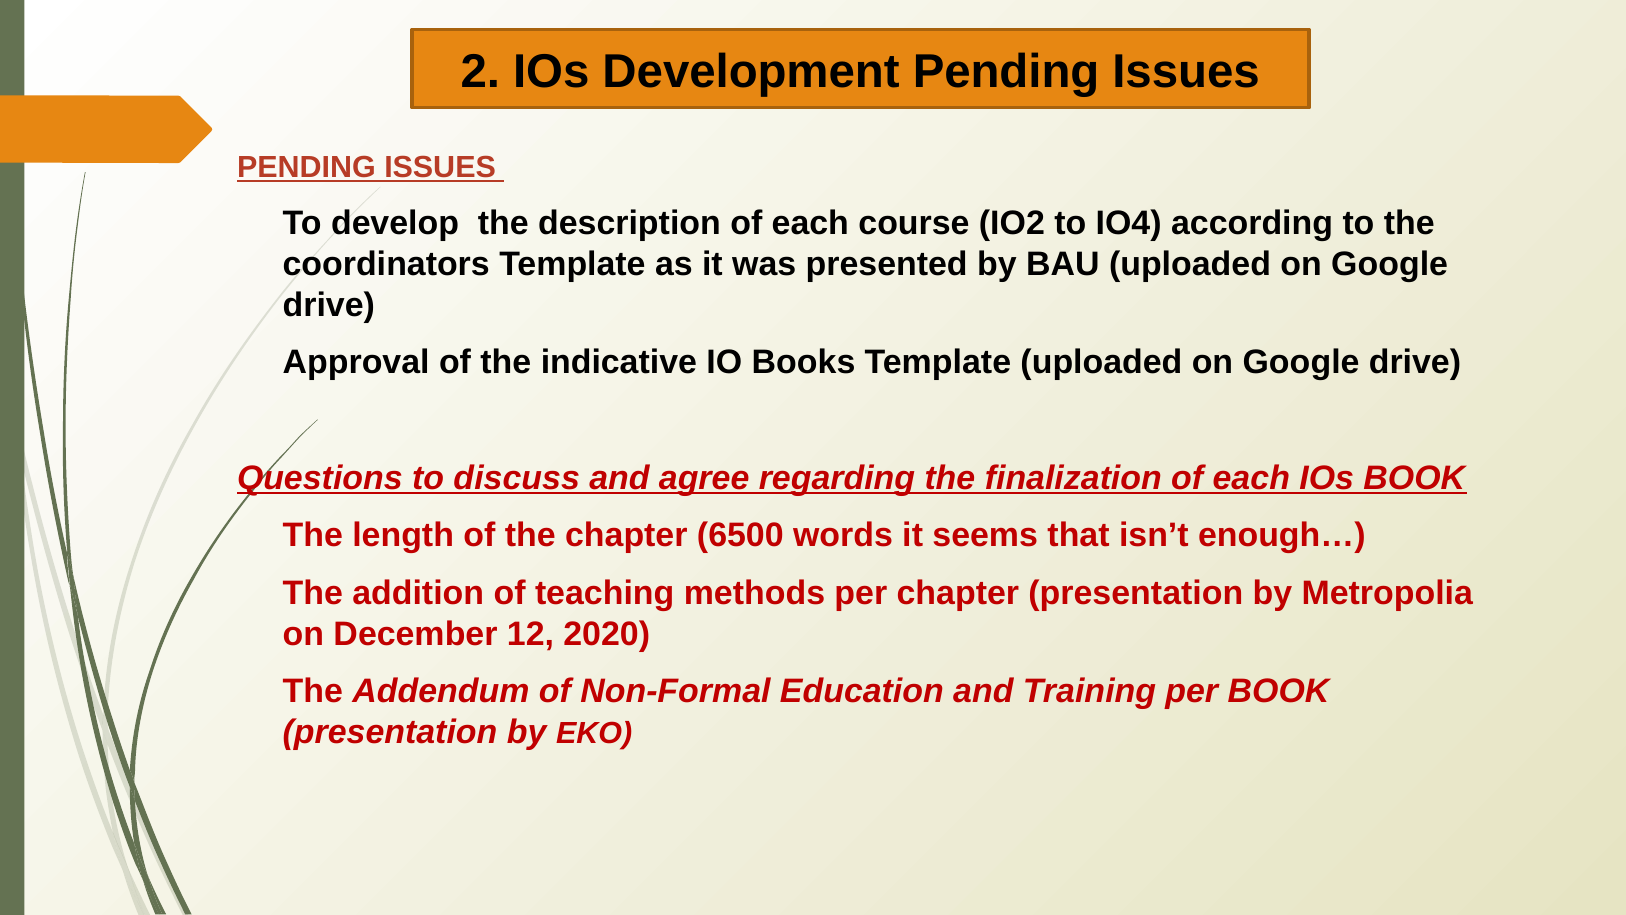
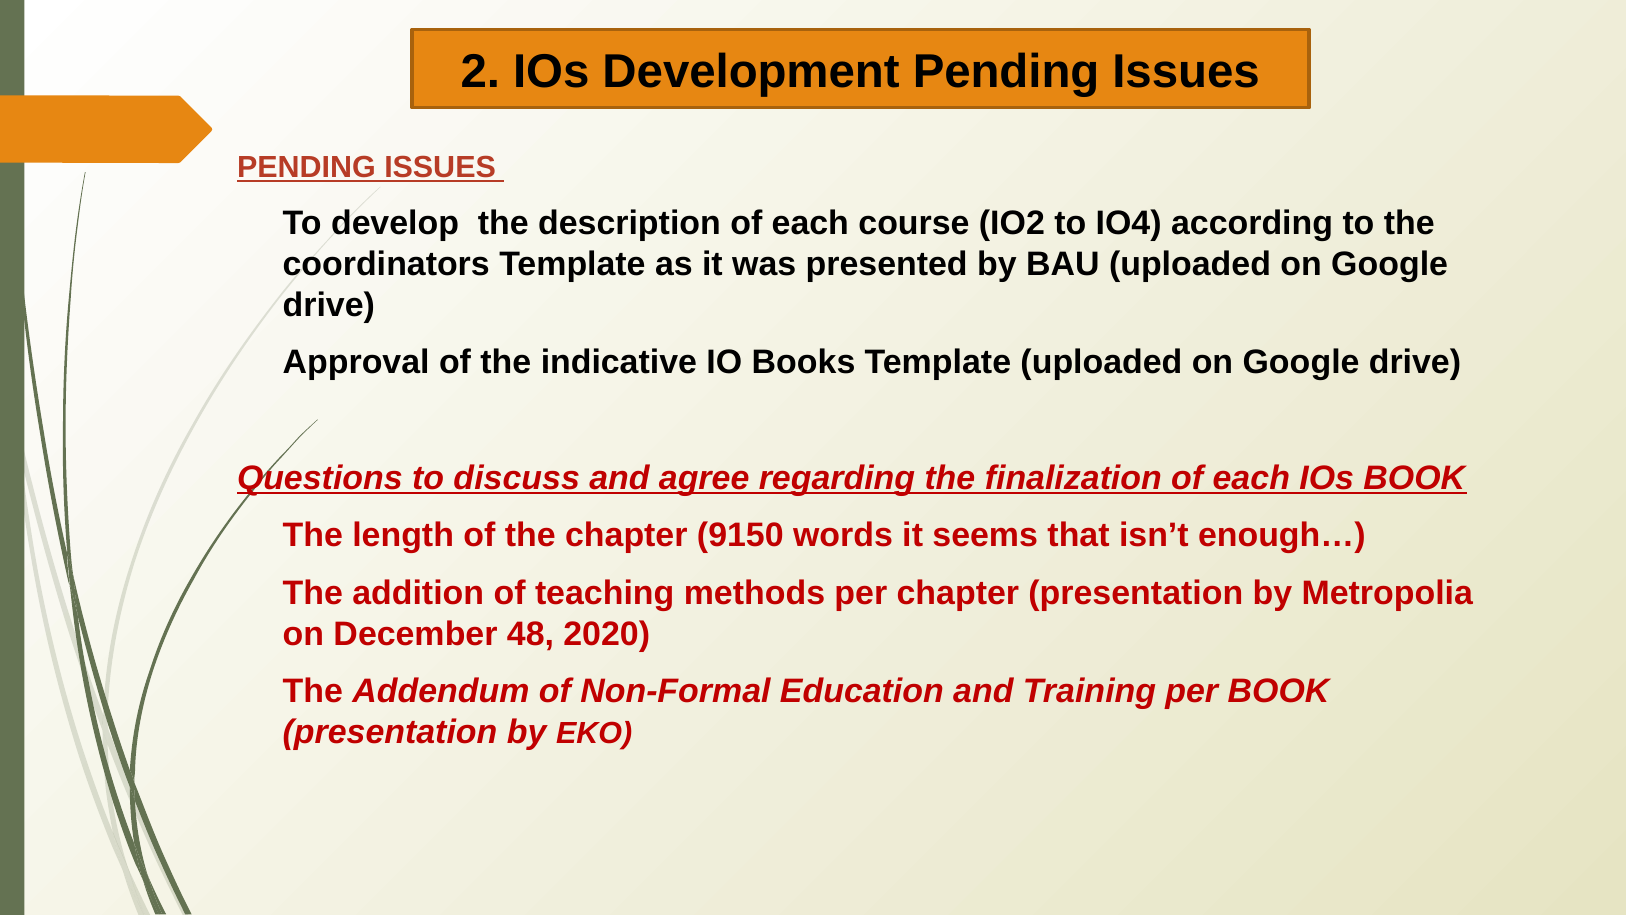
6500: 6500 -> 9150
12: 12 -> 48
